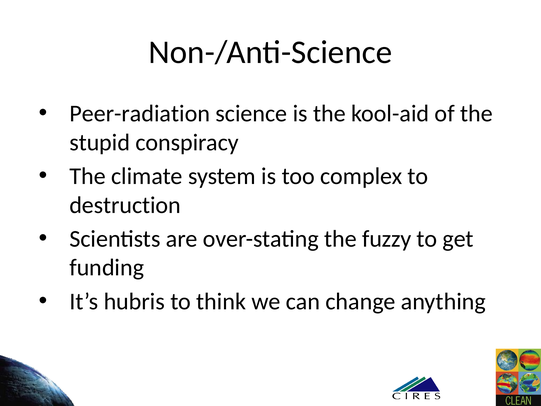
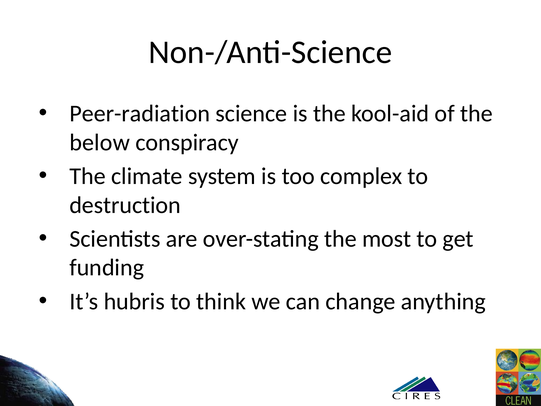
stupid: stupid -> below
fuzzy: fuzzy -> most
